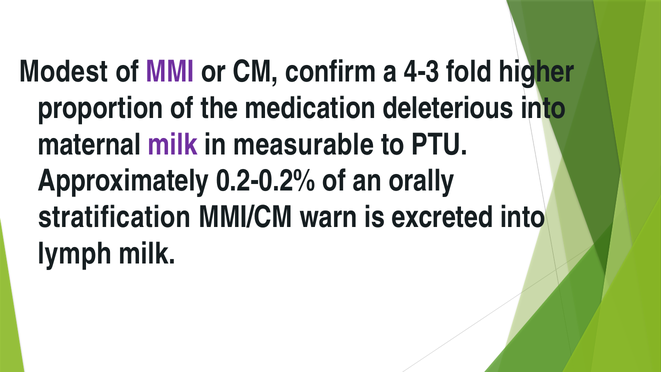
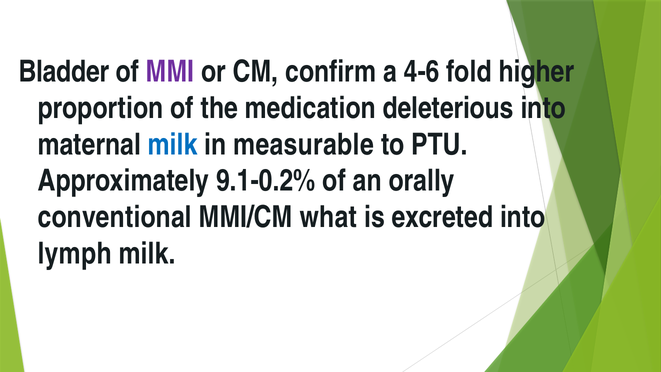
Modest: Modest -> Bladder
4-3: 4-3 -> 4-6
milk at (173, 145) colour: purple -> blue
0.2-0.2%: 0.2-0.2% -> 9.1-0.2%
stratification: stratification -> conventional
warn: warn -> what
